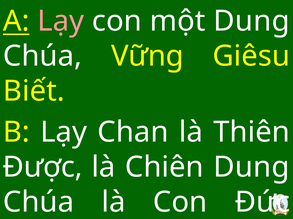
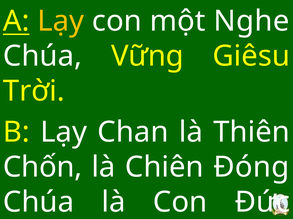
Lạy at (61, 21) colour: pink -> yellow
một Dung: Dung -> Nghe
Biết: Biết -> Trời
Được: Được -> Chốn
Chiên Dung: Dung -> Đóng
